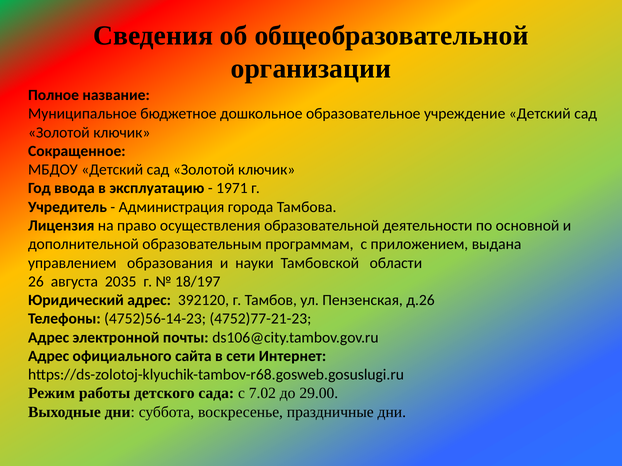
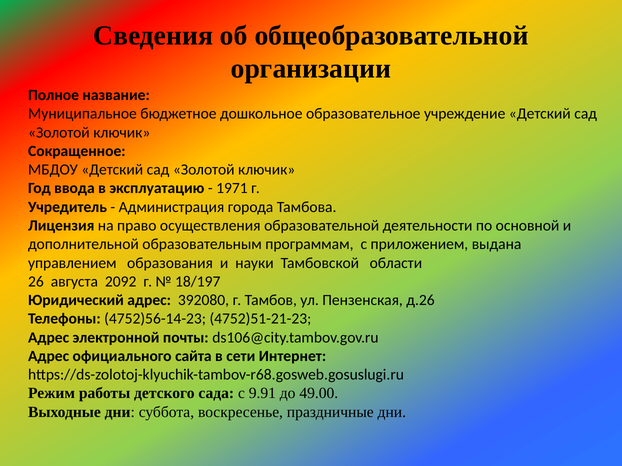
2035: 2035 -> 2092
392120: 392120 -> 392080
4752)77-21-23: 4752)77-21-23 -> 4752)51-21-23
7.02: 7.02 -> 9.91
29.00: 29.00 -> 49.00
